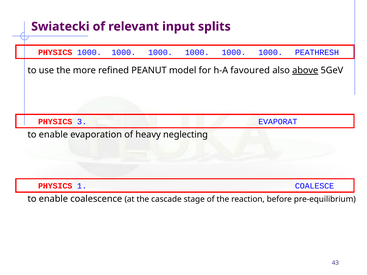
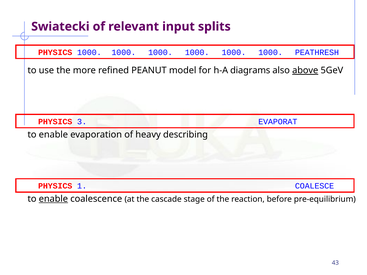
favoured: favoured -> diagrams
neglecting: neglecting -> describing
enable at (53, 199) underline: none -> present
